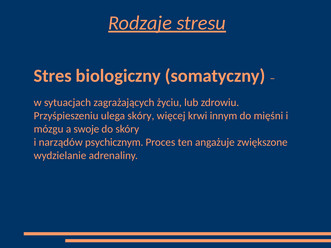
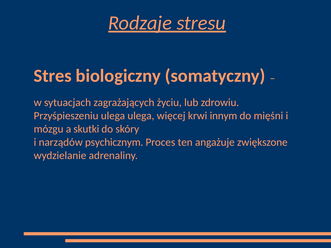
ulega skóry: skóry -> ulega
swoje: swoje -> skutki
